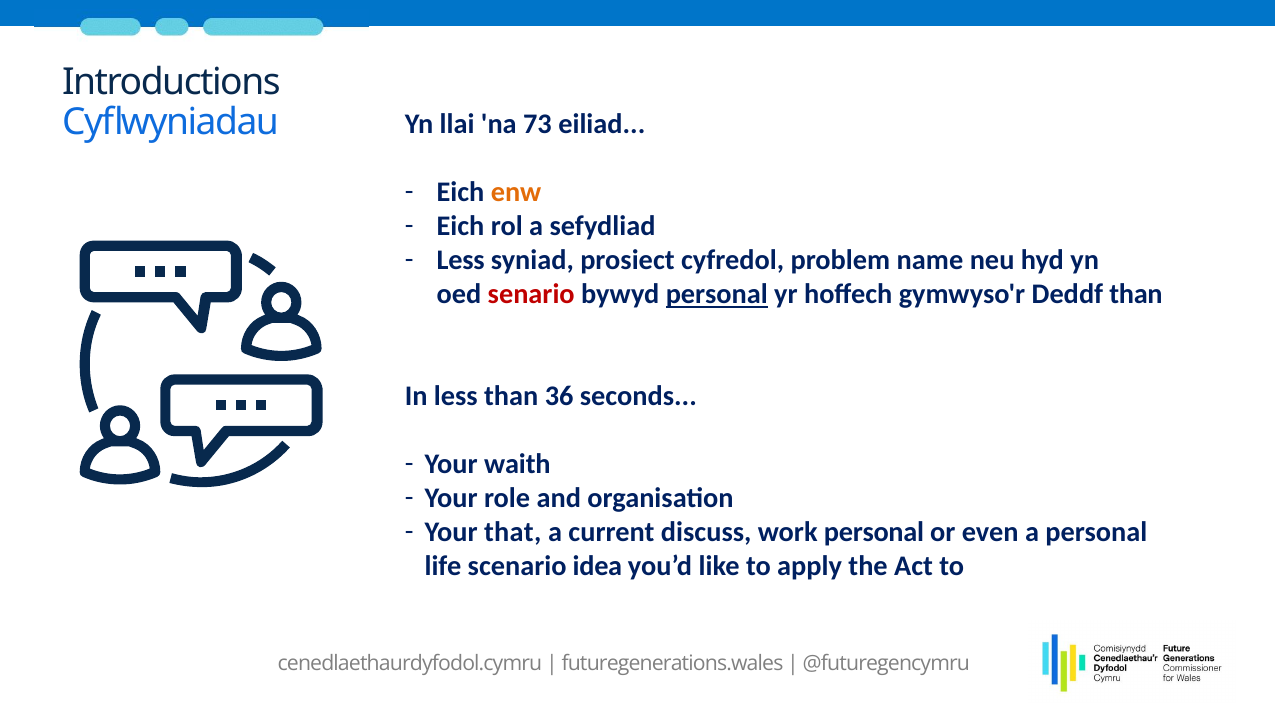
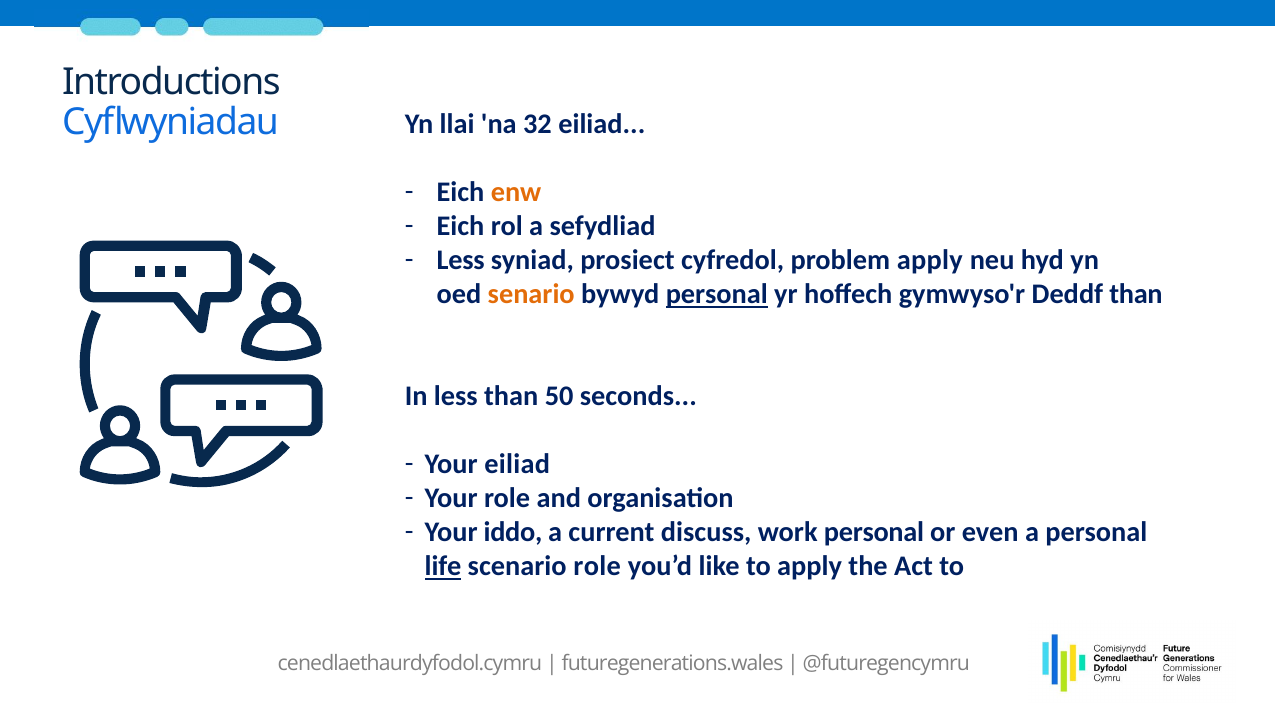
73: 73 -> 32
problem name: name -> apply
senario colour: red -> orange
36: 36 -> 50
Your waith: waith -> eiliad
that: that -> iddo
life underline: none -> present
scenario idea: idea -> role
